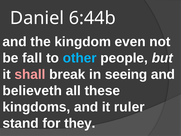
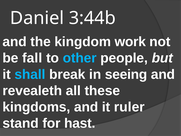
6:44b: 6:44b -> 3:44b
even: even -> work
shall colour: pink -> light blue
believeth: believeth -> revealeth
they: they -> hast
